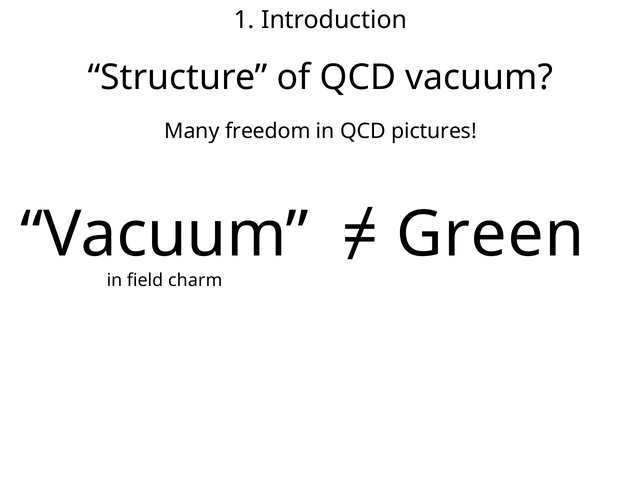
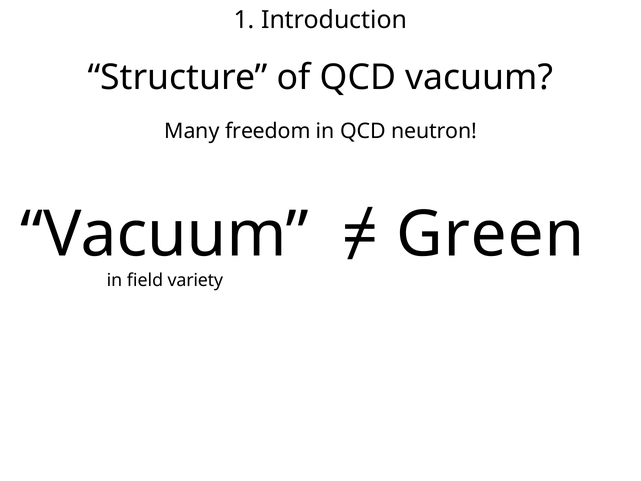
pictures: pictures -> neutron
charm: charm -> variety
